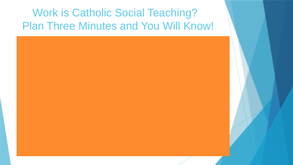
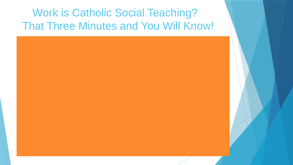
Plan: Plan -> That
